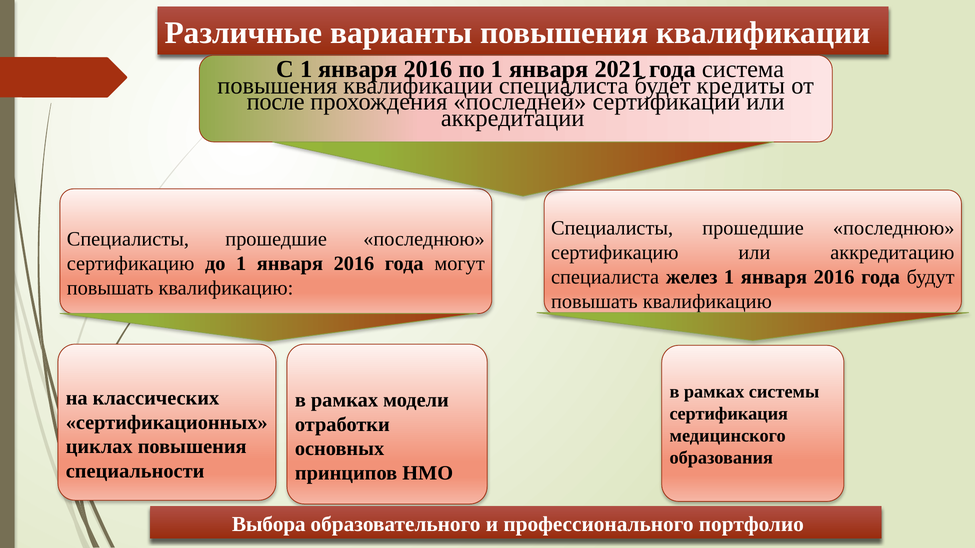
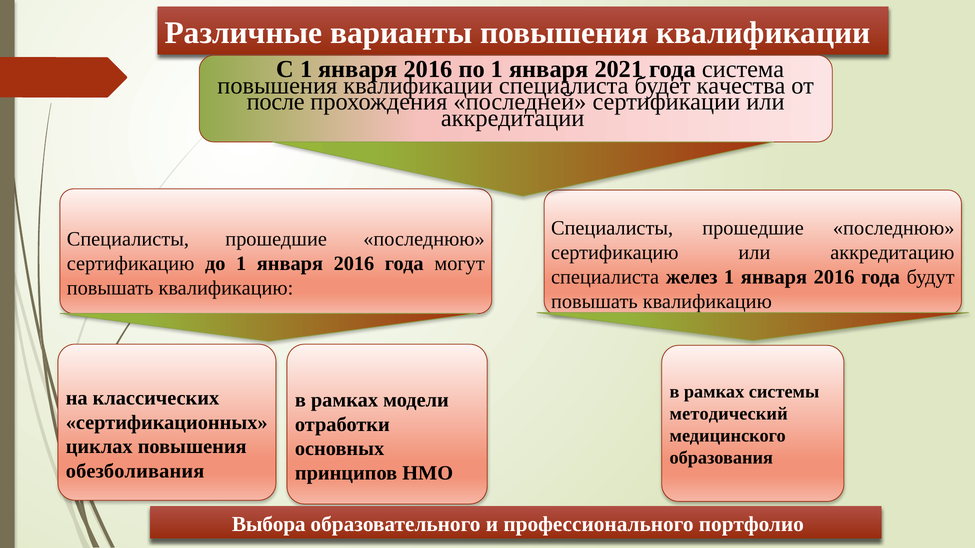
кредиты: кредиты -> качества
сертификация: сертификация -> методический
специальности: специальности -> обезболивания
